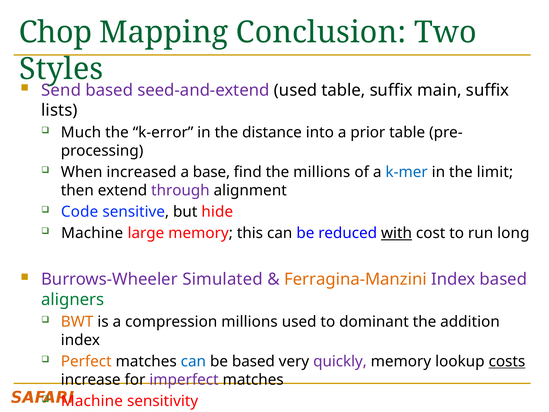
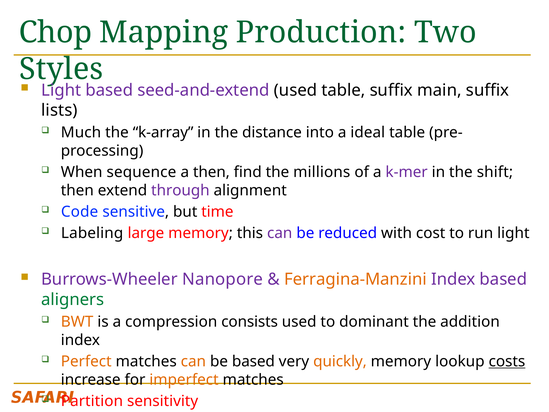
Conclusion: Conclusion -> Production
Send at (61, 90): Send -> Light
k-error: k-error -> k-array
prior: prior -> ideal
increased: increased -> sequence
a base: base -> then
k-mer colour: blue -> purple
limit: limit -> shift
hide: hide -> time
Machine at (92, 233): Machine -> Labeling
can at (280, 233) colour: black -> purple
with underline: present -> none
run long: long -> light
Simulated: Simulated -> Nanopore
compression millions: millions -> consists
can at (193, 361) colour: blue -> orange
quickly colour: purple -> orange
imperfect colour: purple -> orange
Machine at (92, 401): Machine -> Partition
